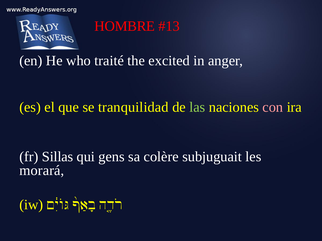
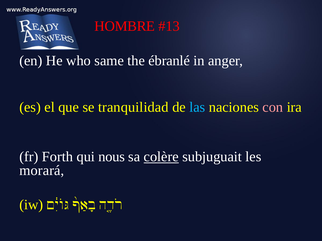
traité: traité -> same
excited: excited -> ébranlé
las colour: light green -> light blue
Sillas: Sillas -> Forth
gens: gens -> nous
colère underline: none -> present
